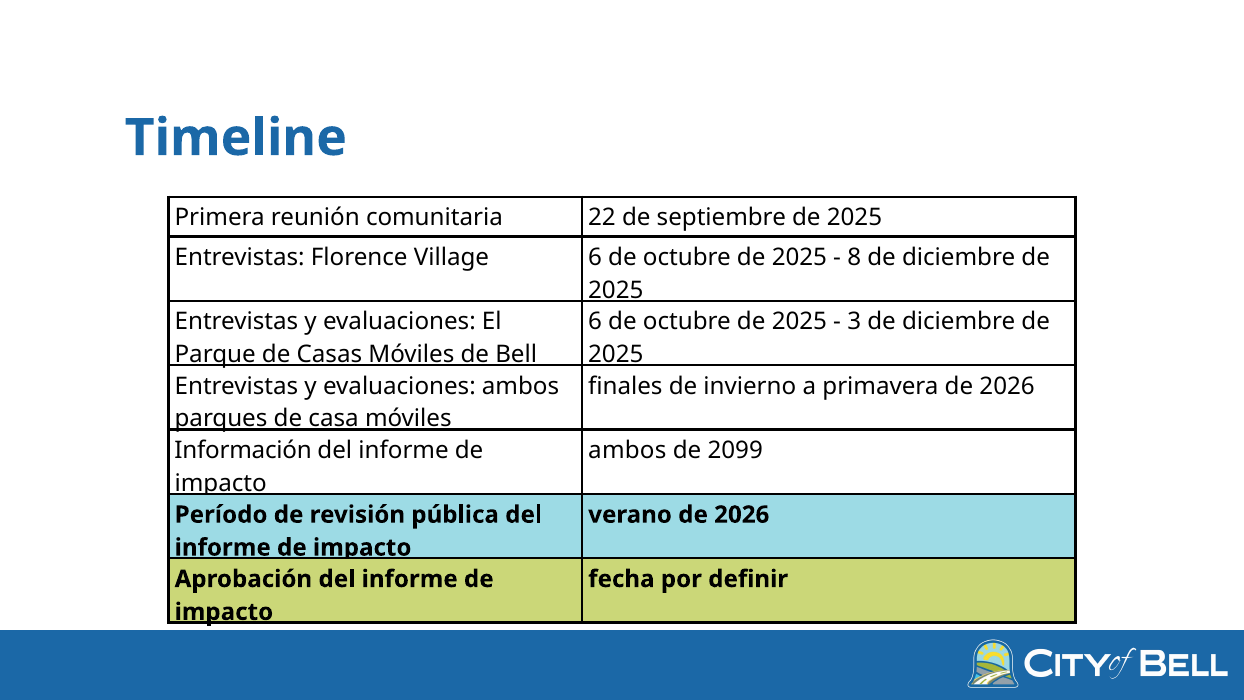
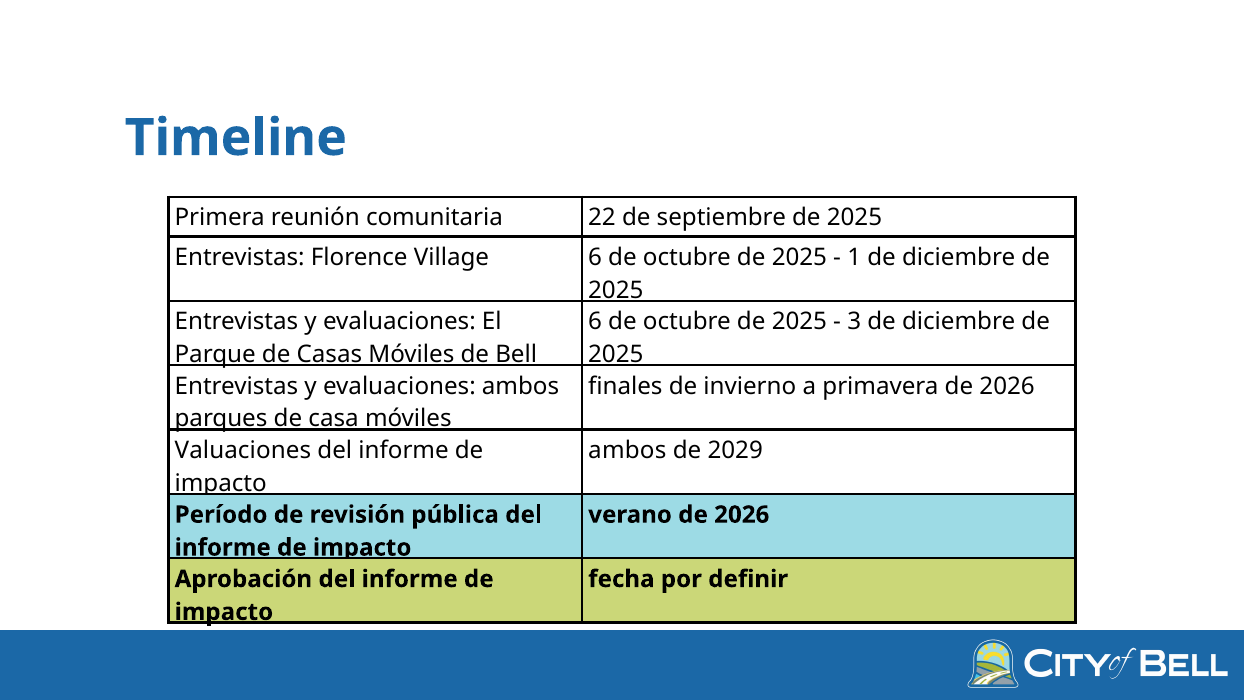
8: 8 -> 1
Información: Información -> Valuaciones
2099: 2099 -> 2029
